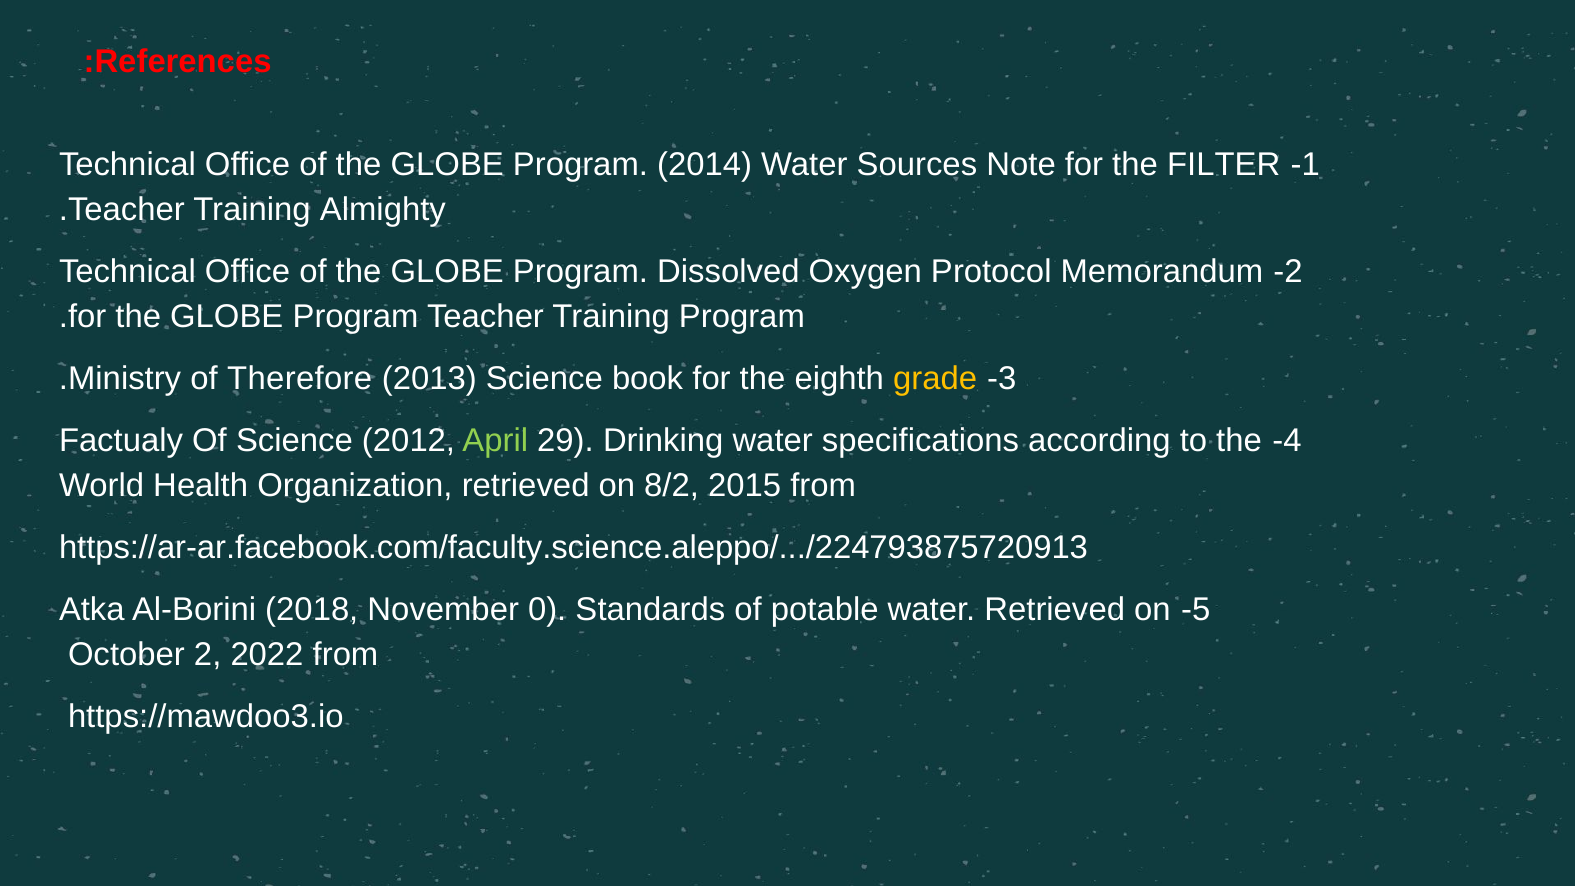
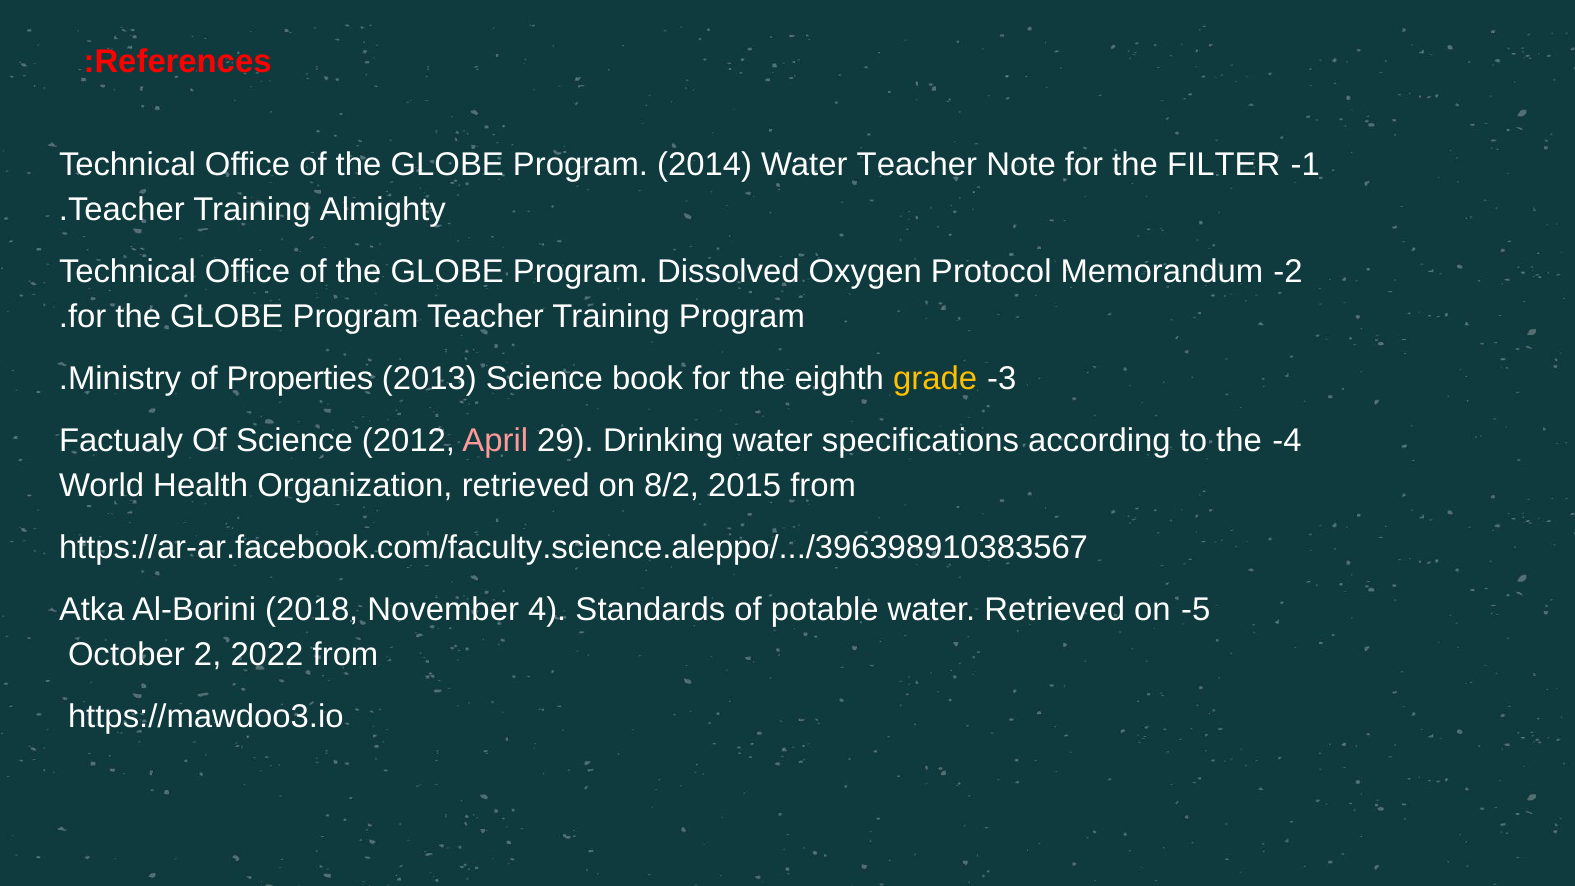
Water Sources: Sources -> Teacher
Therefore: Therefore -> Properties
April colour: light green -> pink
https://ar-ar.facebook.com/faculty.science.aleppo/.../224793875720913: https://ar-ar.facebook.com/faculty.science.aleppo/.../224793875720913 -> https://ar-ar.facebook.com/faculty.science.aleppo/.../396398910383567
November 0: 0 -> 4
